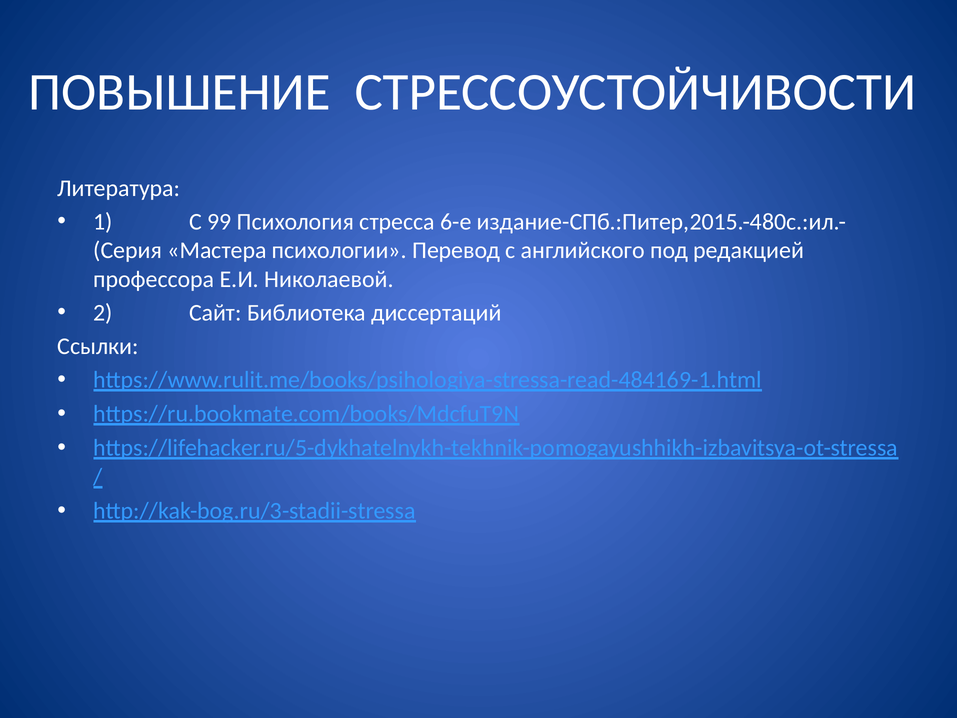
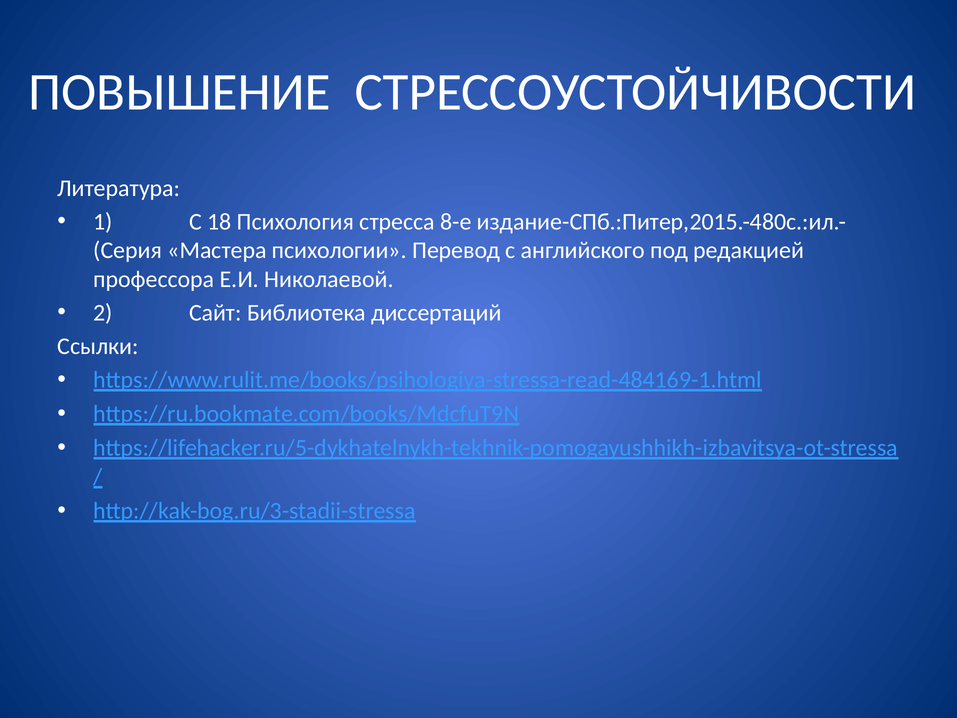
99: 99 -> 18
6-е: 6-е -> 8-е
